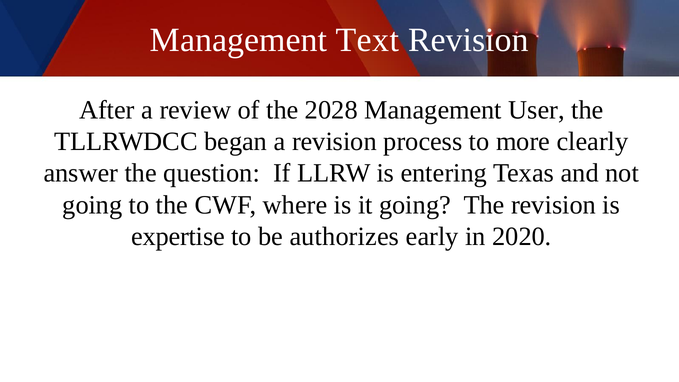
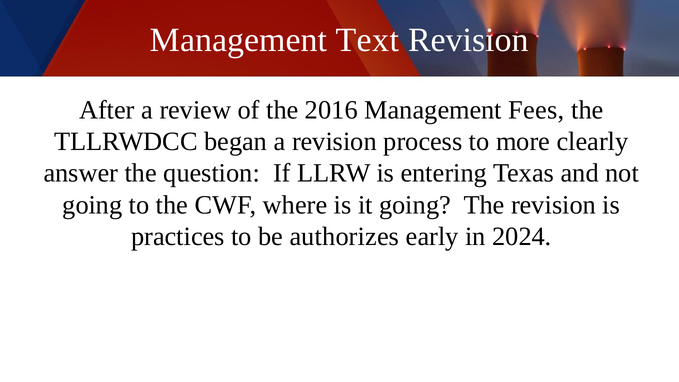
2028: 2028 -> 2016
User: User -> Fees
expertise: expertise -> practices
2020: 2020 -> 2024
